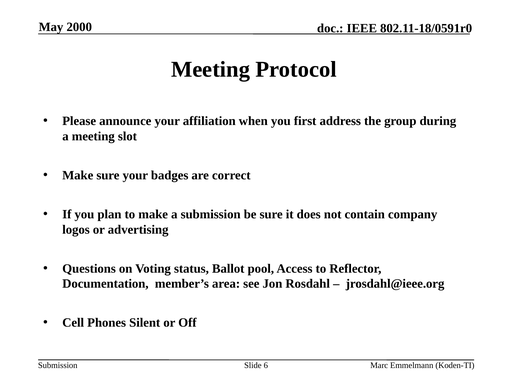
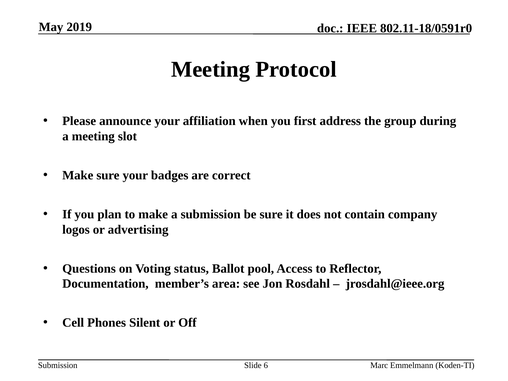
2000: 2000 -> 2019
